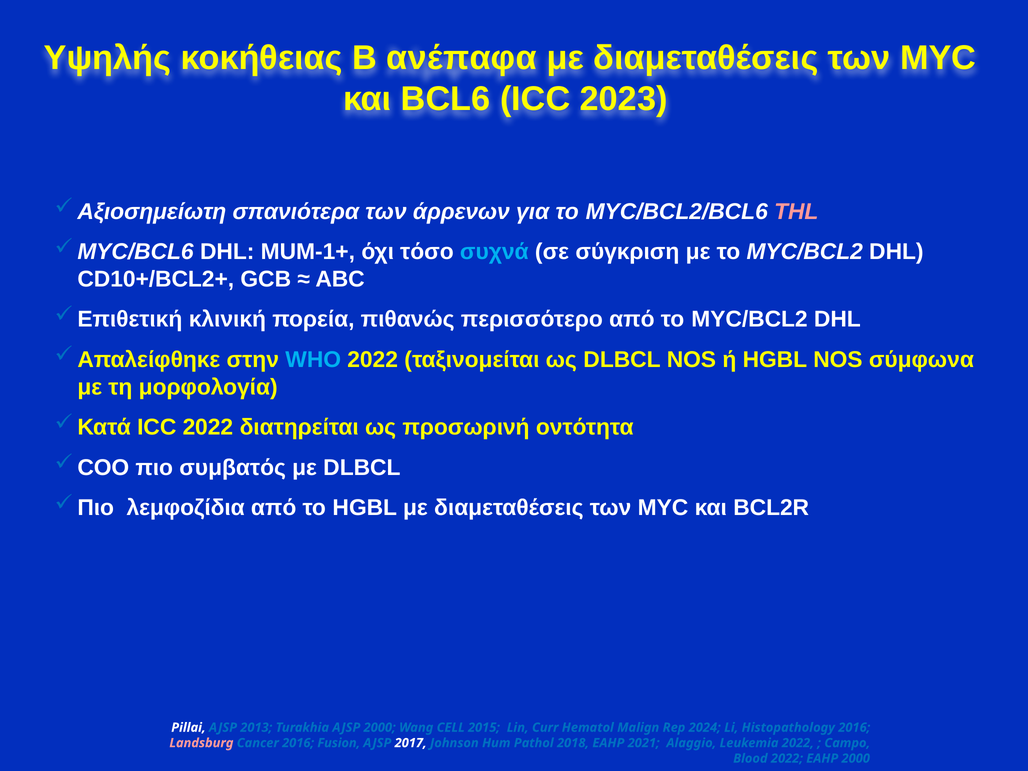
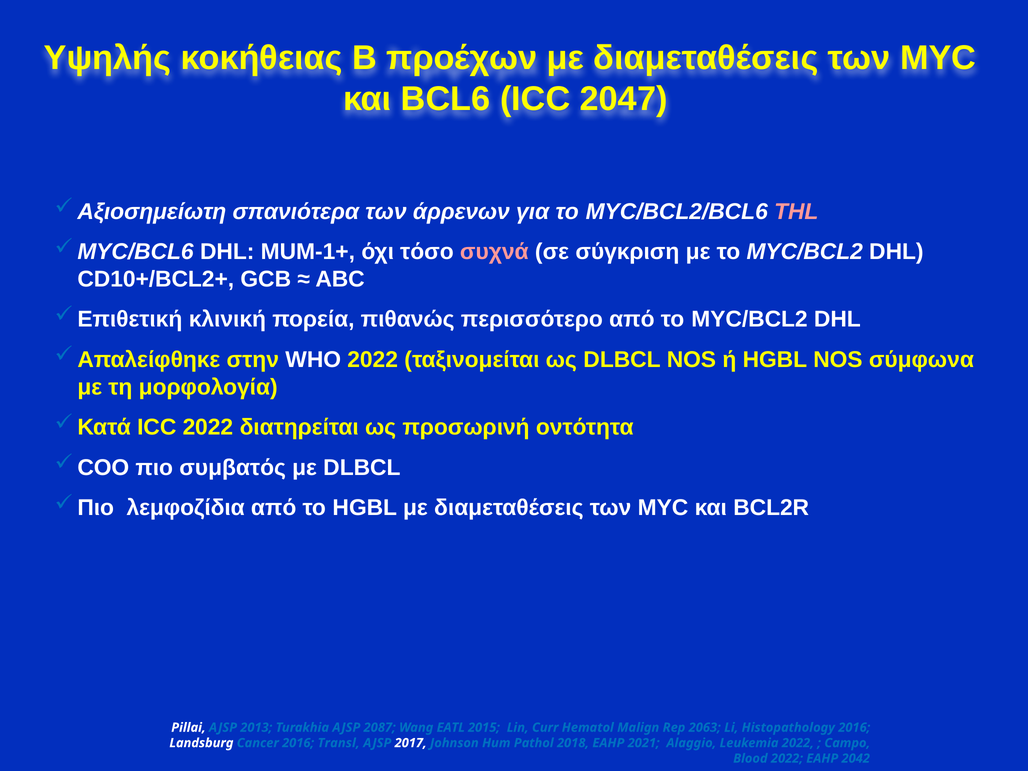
ανέπαφα: ανέπαφα -> προέχων
2023: 2023 -> 2047
συχνά colour: light blue -> pink
WHO colour: light blue -> white
AJSP 2000: 2000 -> 2087
CELL: CELL -> EATL
2024: 2024 -> 2063
Landsburg colour: pink -> white
Fusion: Fusion -> Transl
EAHP 2000: 2000 -> 2042
